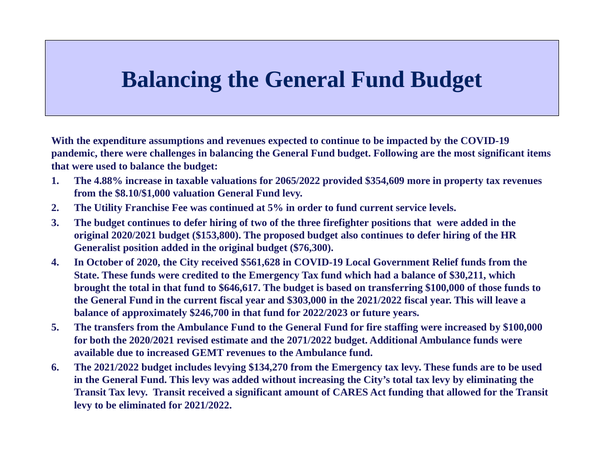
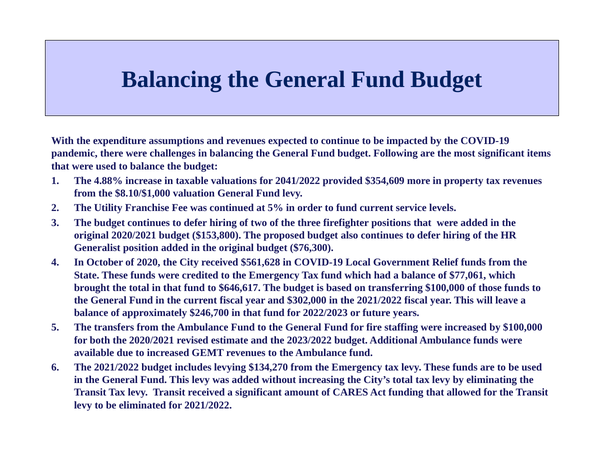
2065/2022: 2065/2022 -> 2041/2022
$30,211: $30,211 -> $77,061
$303,000: $303,000 -> $302,000
2071/2022: 2071/2022 -> 2023/2022
